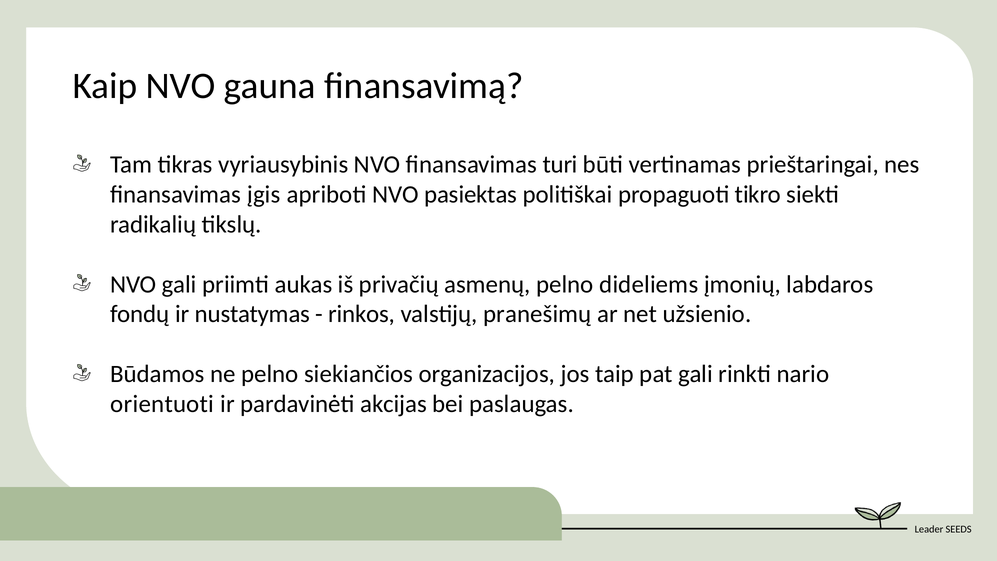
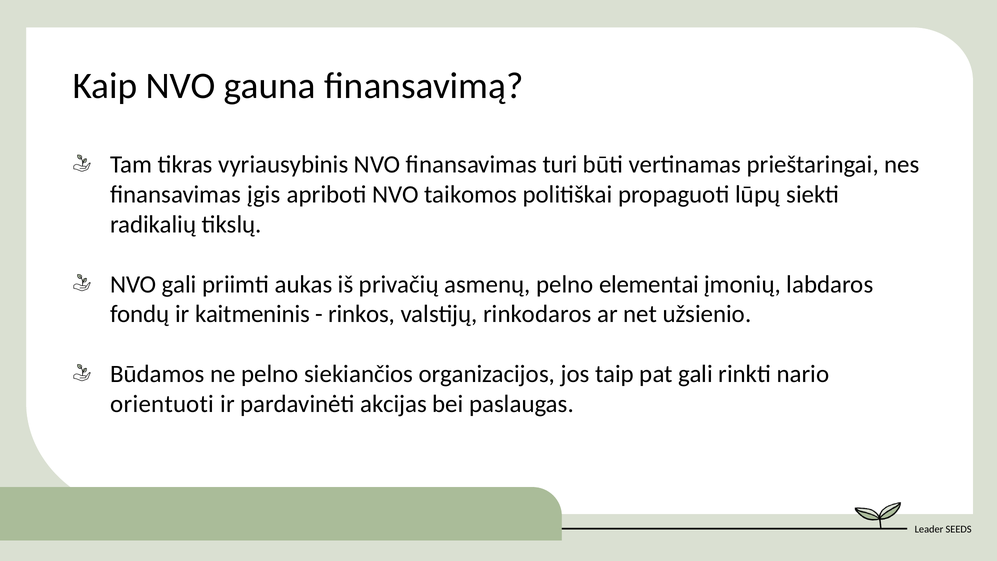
pasiektas: pasiektas -> taikomos
tikro: tikro -> lūpų
dideliems: dideliems -> elementai
nustatymas: nustatymas -> kaitmeninis
pranešimų: pranešimų -> rinkodaros
